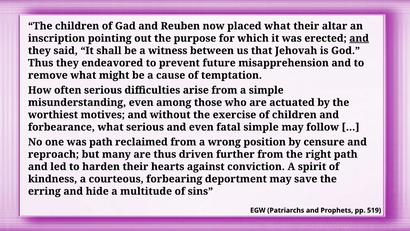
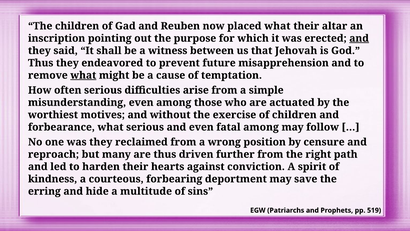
what at (83, 75) underline: none -> present
fatal simple: simple -> among
was path: path -> they
